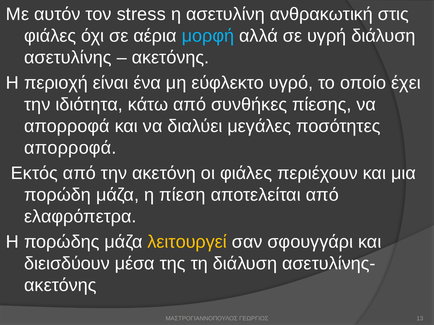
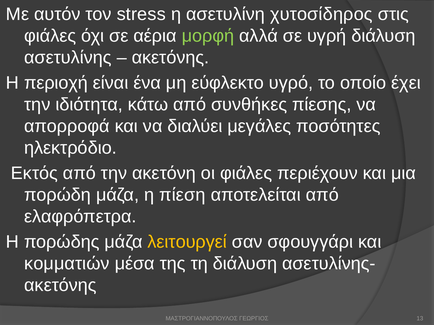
ανθρακωτική: ανθρακωτική -> χυτοσίδηρος
μορφή colour: light blue -> light green
απορροφά at (70, 148): απορροφά -> ηλεκτρόδιο
διεισδύουν: διεισδύουν -> κομματιών
